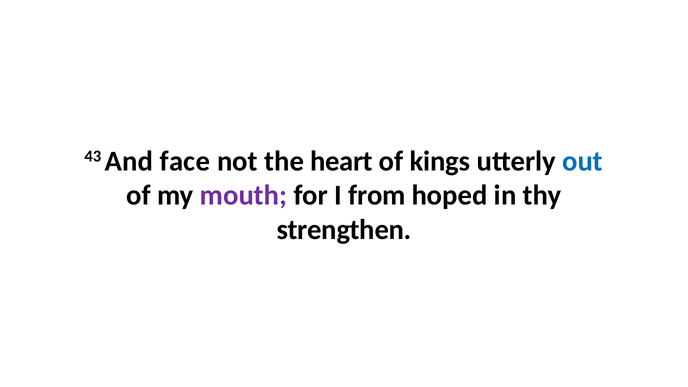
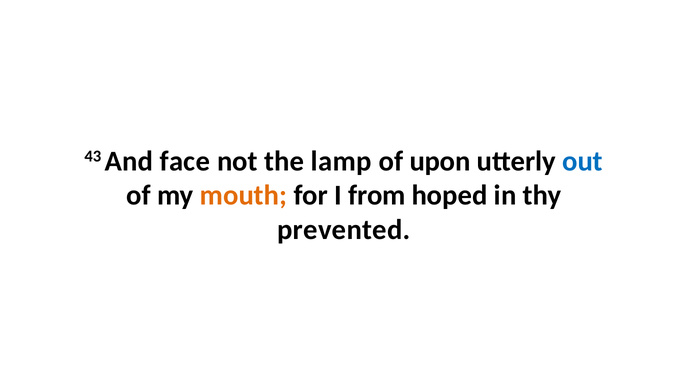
heart: heart -> lamp
kings: kings -> upon
mouth colour: purple -> orange
strengthen: strengthen -> prevented
